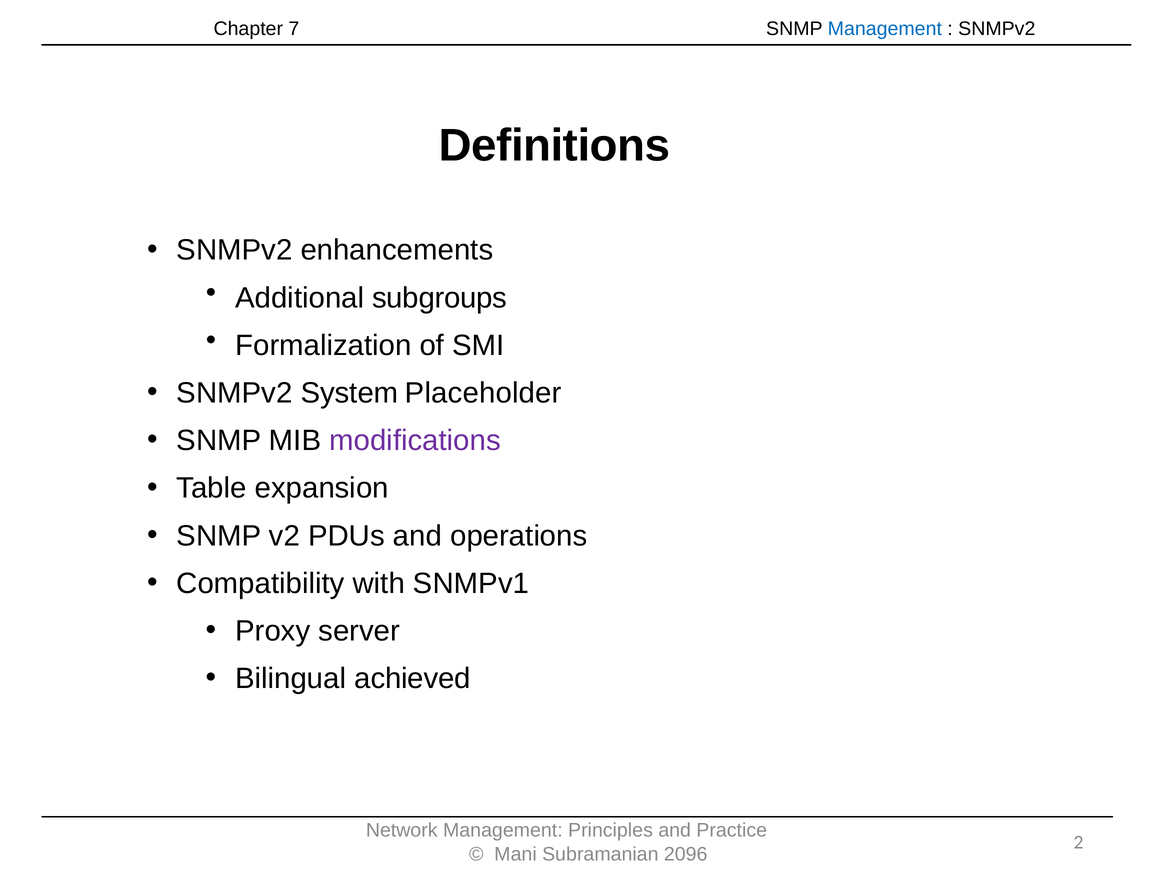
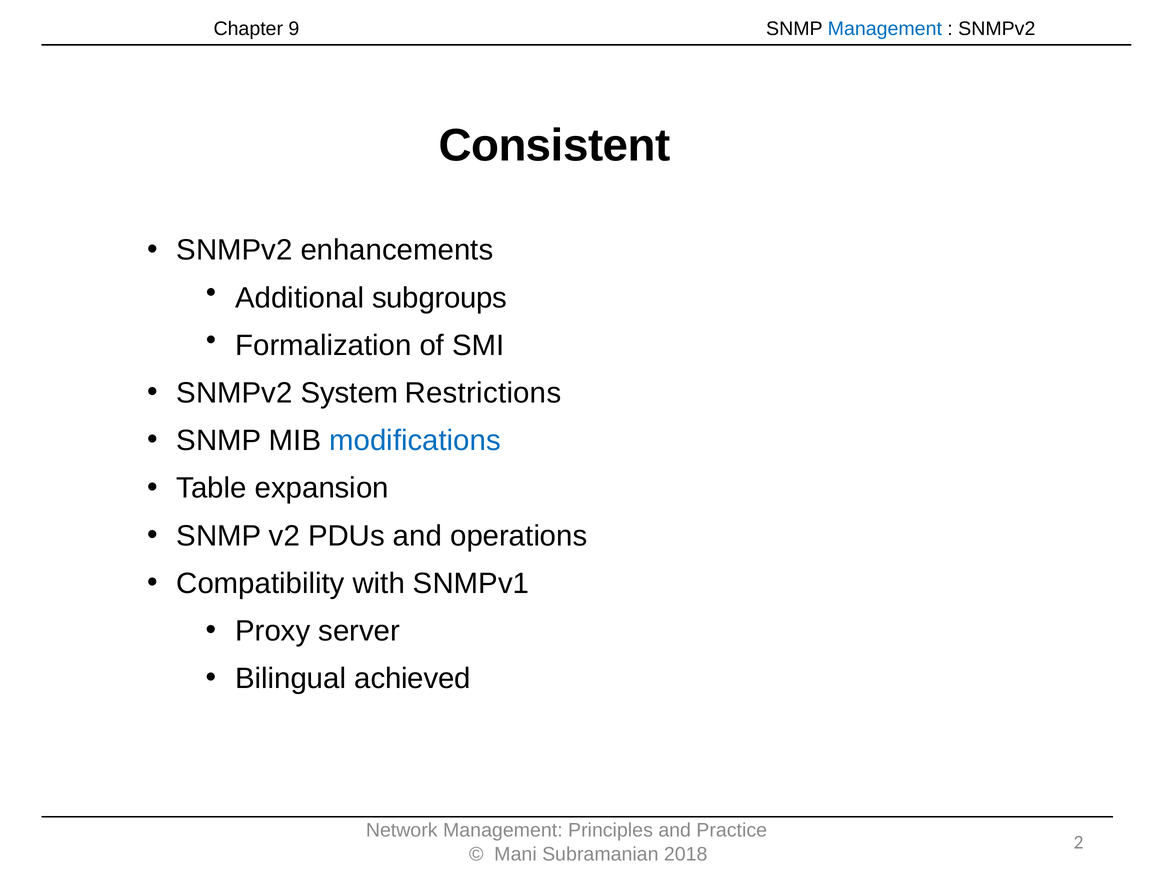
7: 7 -> 9
Definitions: Definitions -> Consistent
Placeholder: Placeholder -> Restrictions
modifications colour: purple -> blue
2096: 2096 -> 2018
